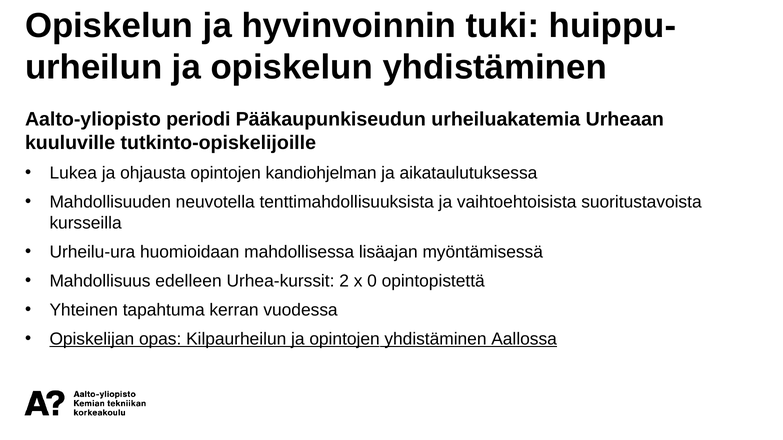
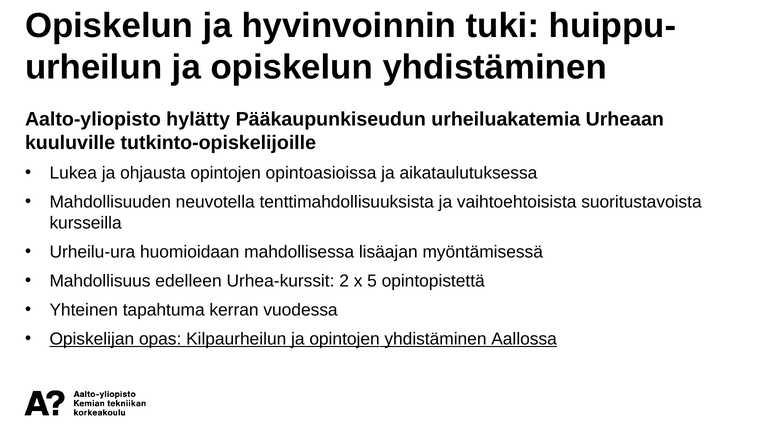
periodi: periodi -> hylätty
kandiohjelman: kandiohjelman -> opintoasioissa
0: 0 -> 5
